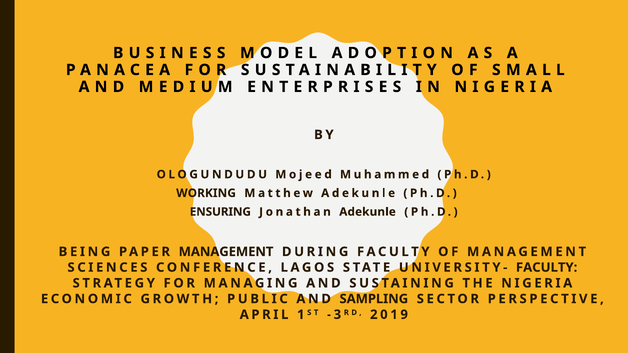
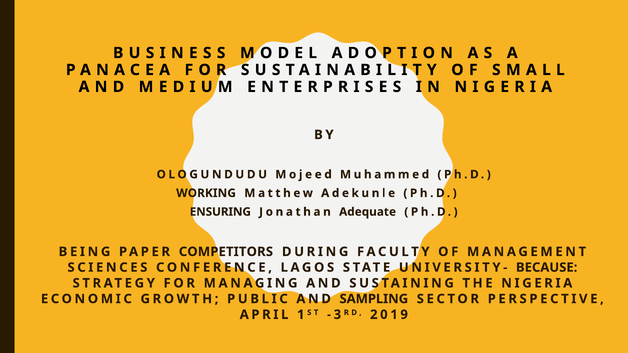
Jonathan Adekunle: Adekunle -> Adequate
PAPER MANAGEMENT: MANAGEMENT -> COMPETITORS
UNIVERSITY- FACULTY: FACULTY -> BECAUSE
